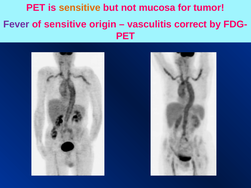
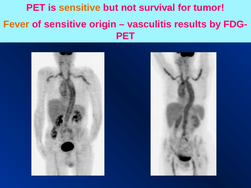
mucosa: mucosa -> survival
Fever colour: purple -> orange
correct: correct -> results
